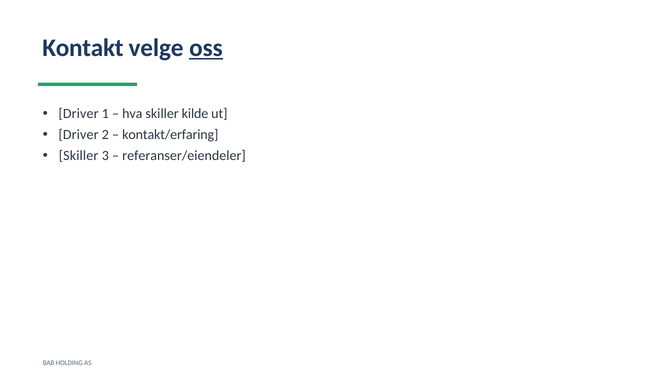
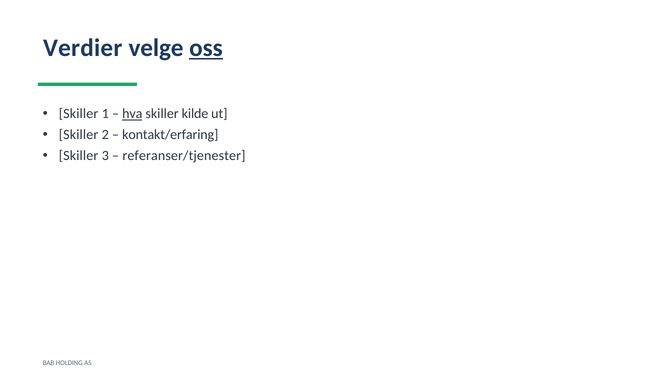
Kontakt: Kontakt -> Verdier
Driver at (79, 114): Driver -> Skiller
hva underline: none -> present
Driver at (79, 135): Driver -> Skiller
referanser/eiendeler: referanser/eiendeler -> referanser/tjenester
